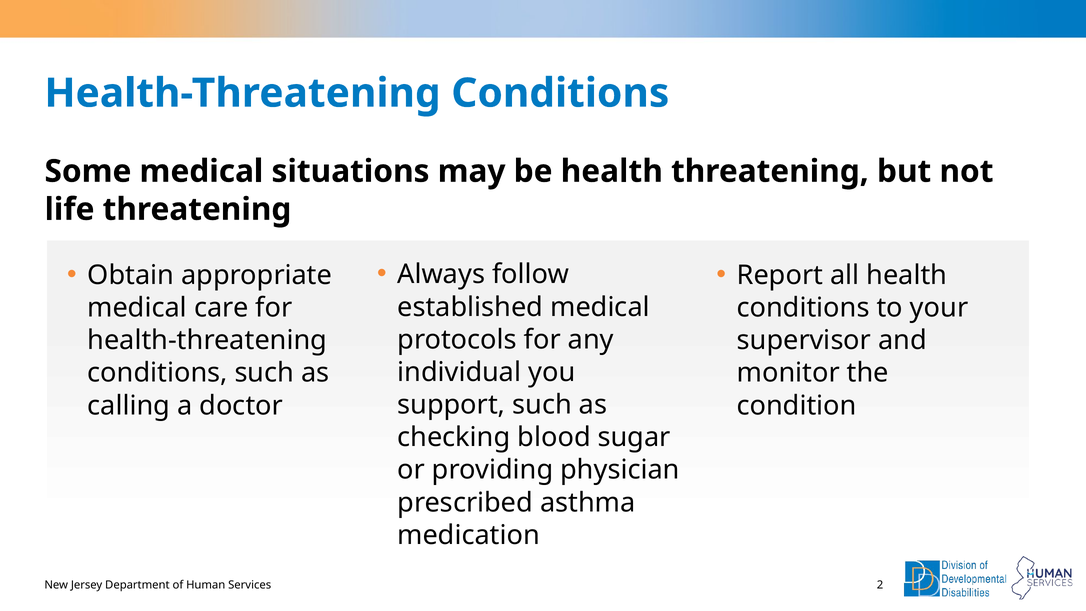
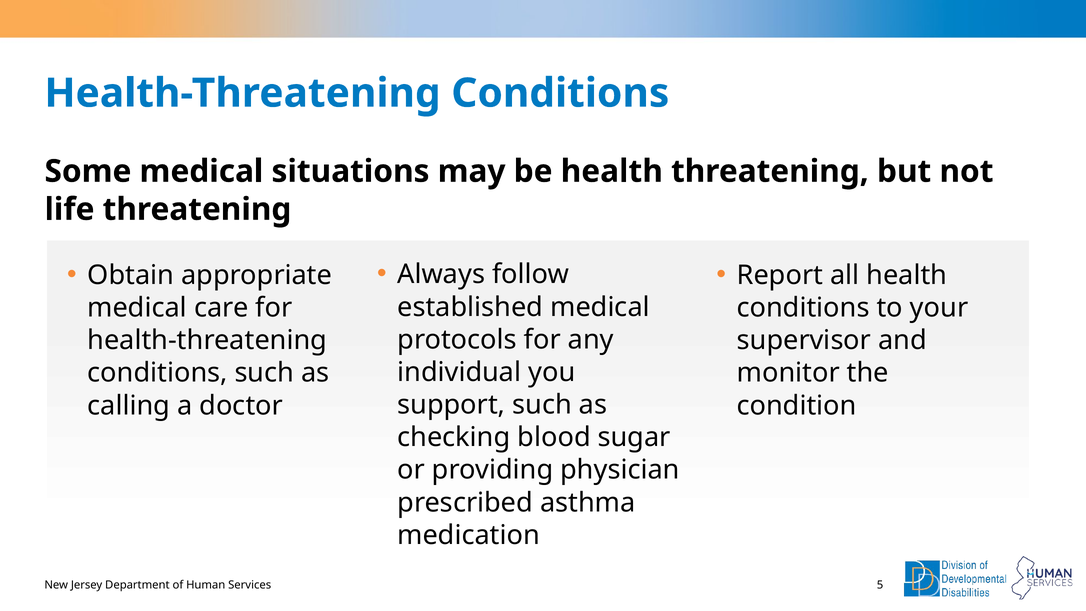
2: 2 -> 5
